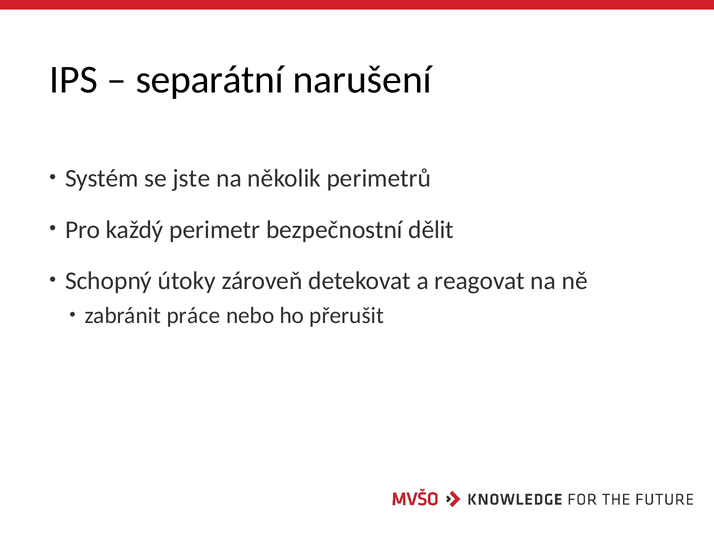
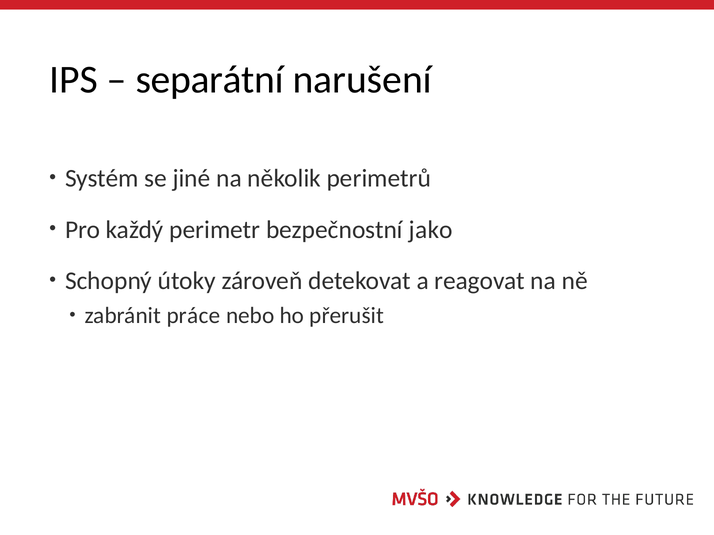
jste: jste -> jiné
dělit: dělit -> jako
